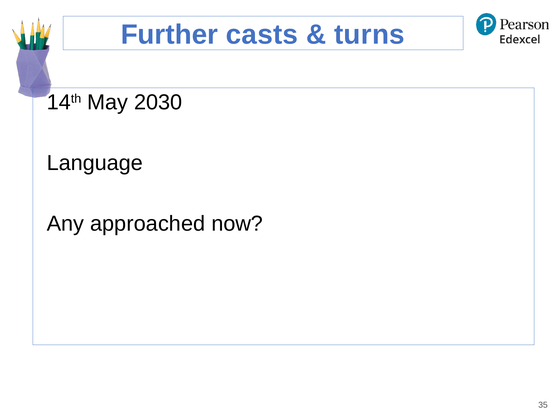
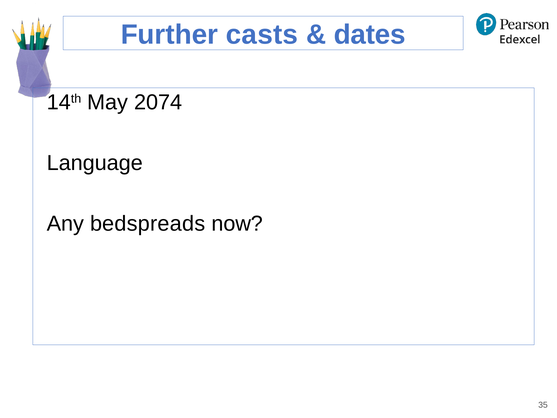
turns: turns -> dates
2030: 2030 -> 2074
approached: approached -> bedspreads
